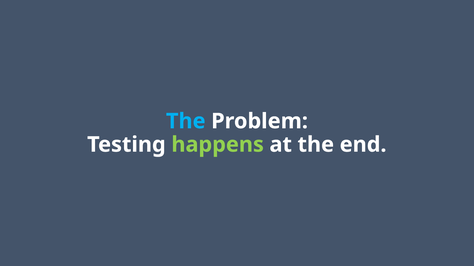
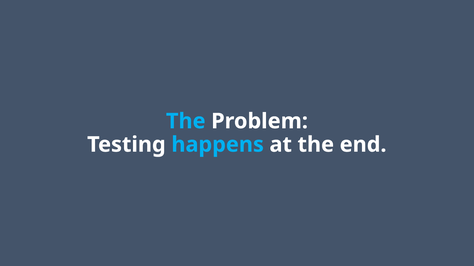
happens colour: light green -> light blue
